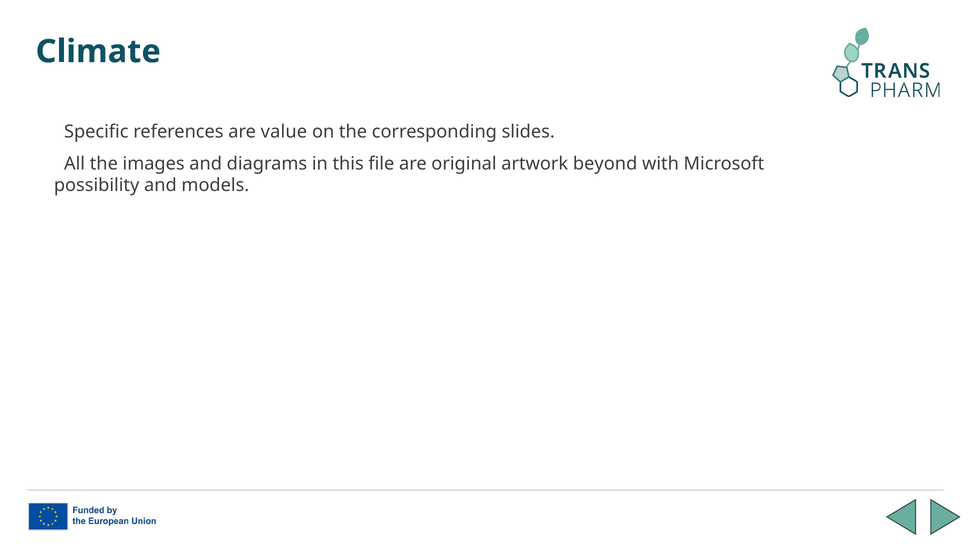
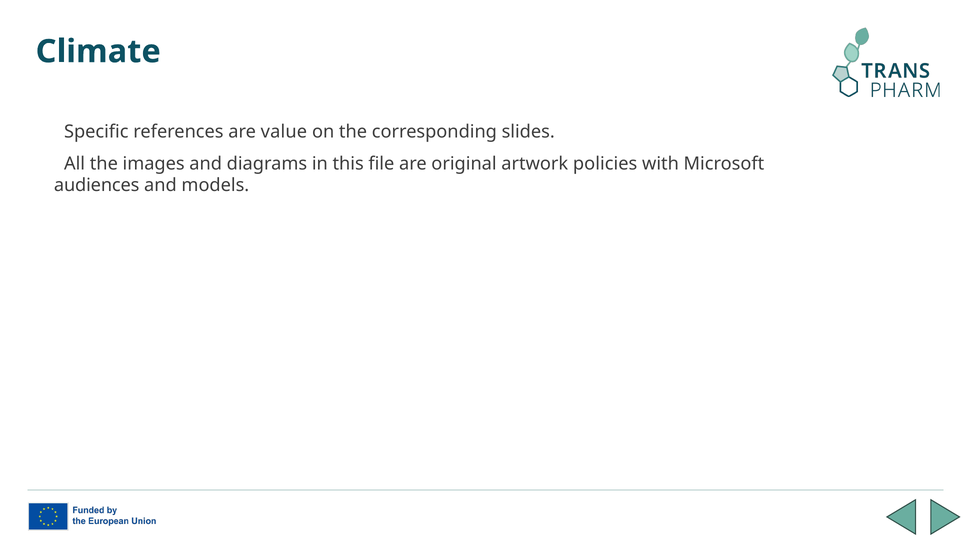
beyond: beyond -> policies
possibility: possibility -> audiences
